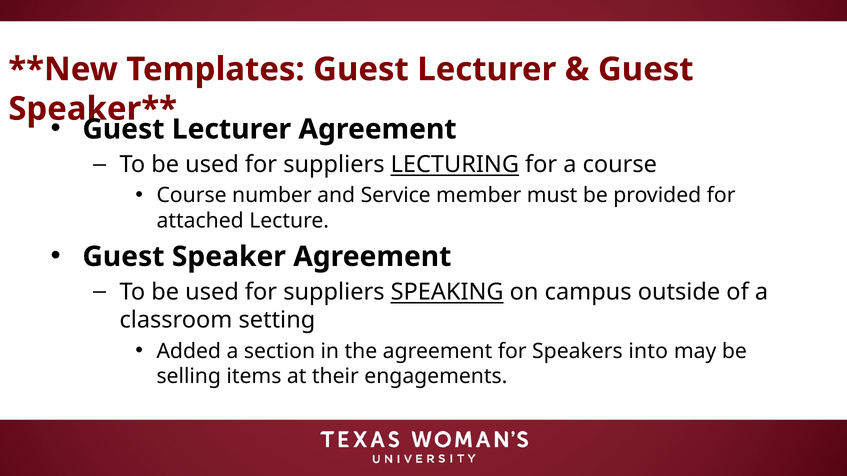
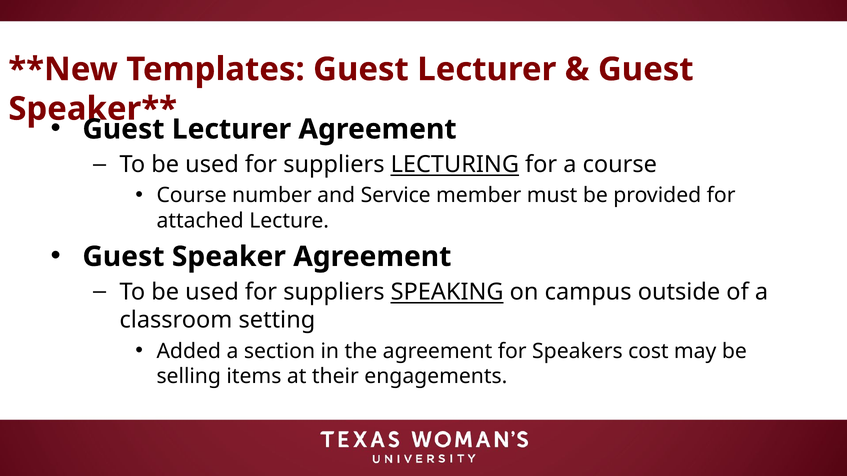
into: into -> cost
